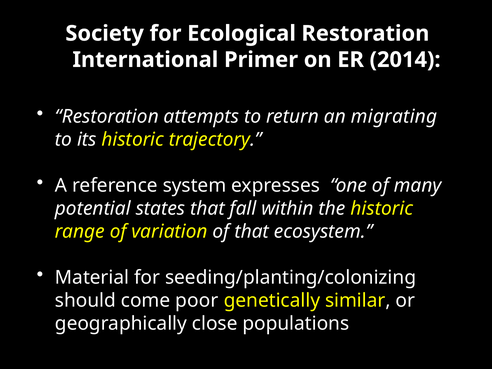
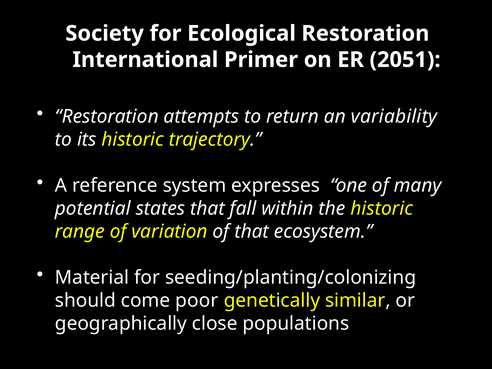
2014: 2014 -> 2051
migrating: migrating -> variability
